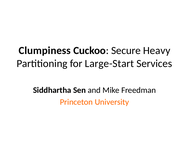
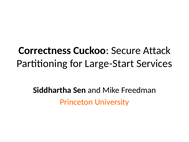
Clumpiness: Clumpiness -> Correctness
Heavy: Heavy -> Attack
